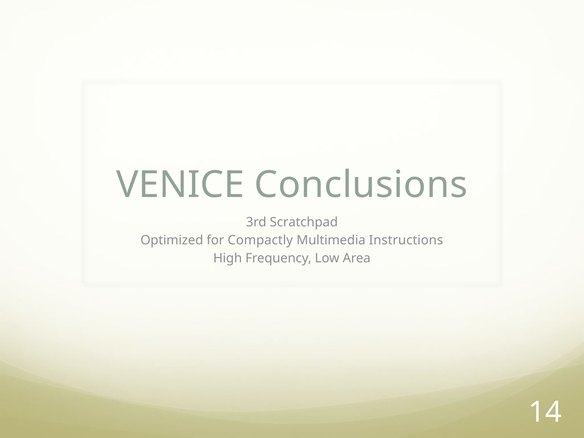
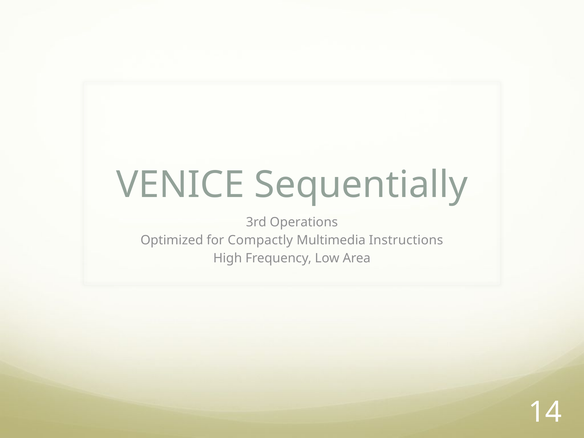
Conclusions: Conclusions -> Sequentially
Scratchpad: Scratchpad -> Operations
